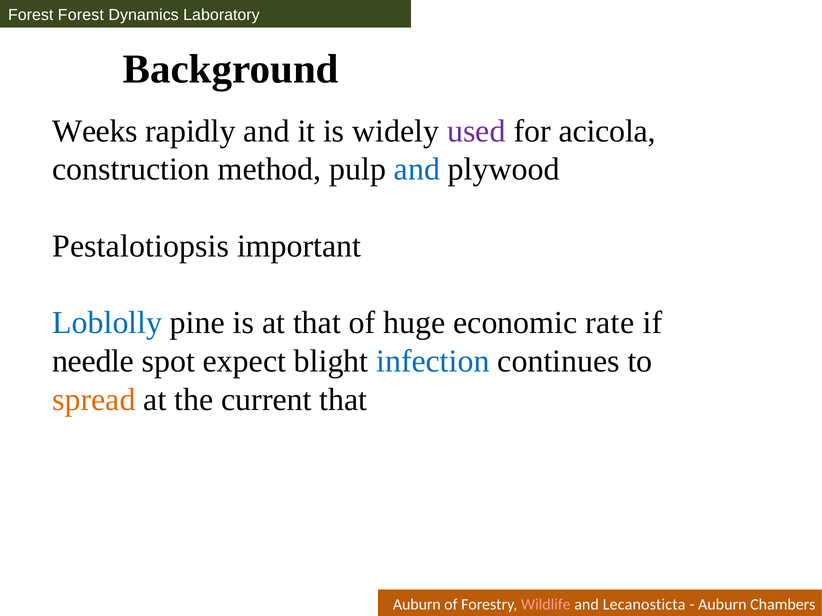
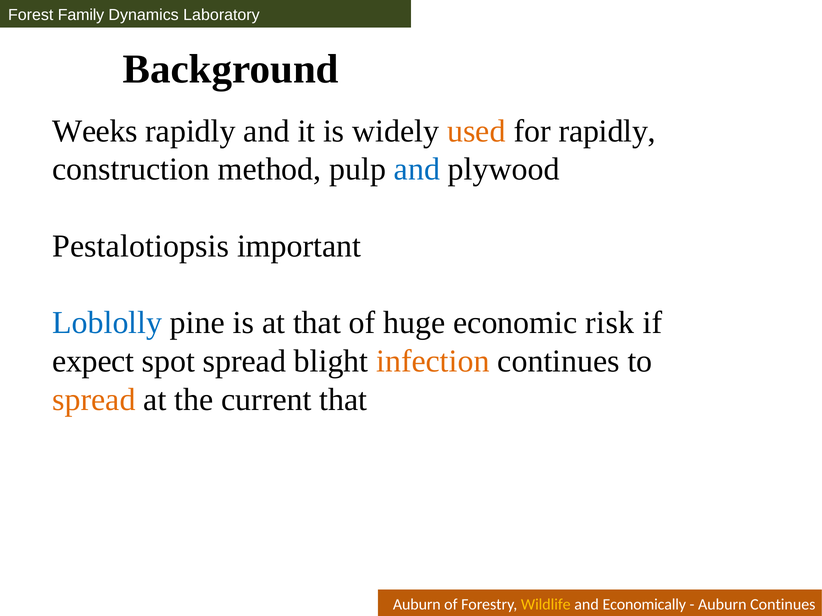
Forest Forest: Forest -> Family
used colour: purple -> orange
for acicola: acicola -> rapidly
rate: rate -> risk
needle: needle -> expect
spot expect: expect -> spread
infection colour: blue -> orange
Wildlife colour: pink -> yellow
Lecanosticta: Lecanosticta -> Economically
Auburn Chambers: Chambers -> Continues
